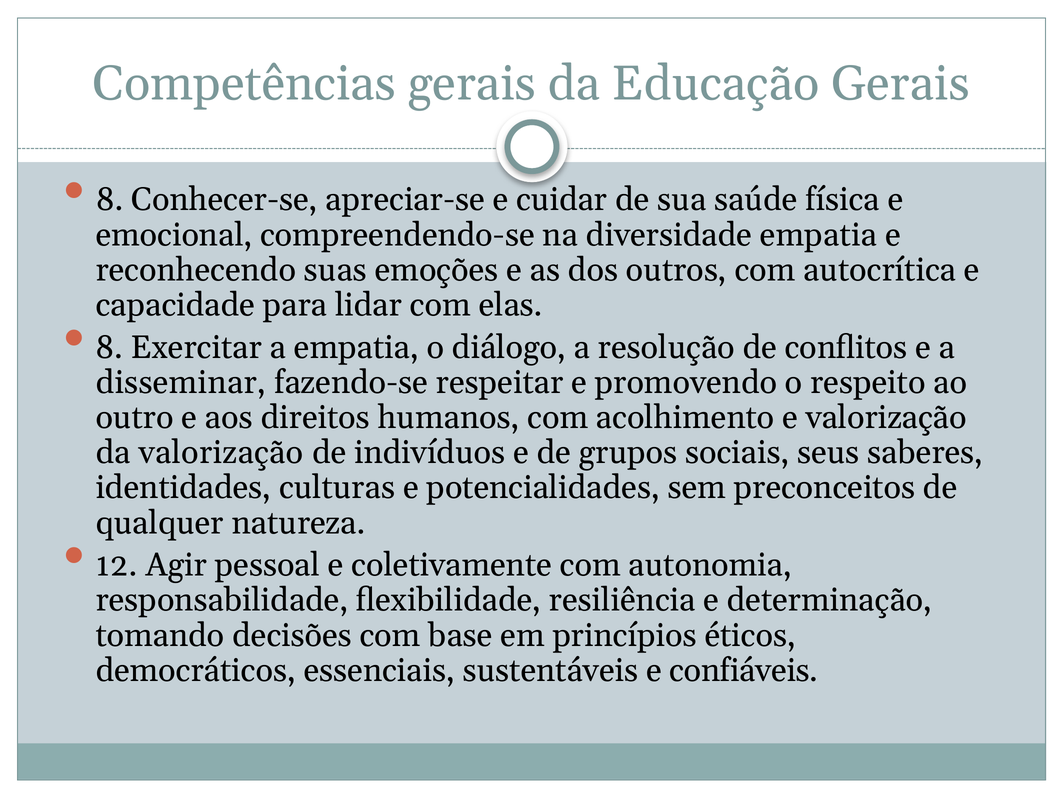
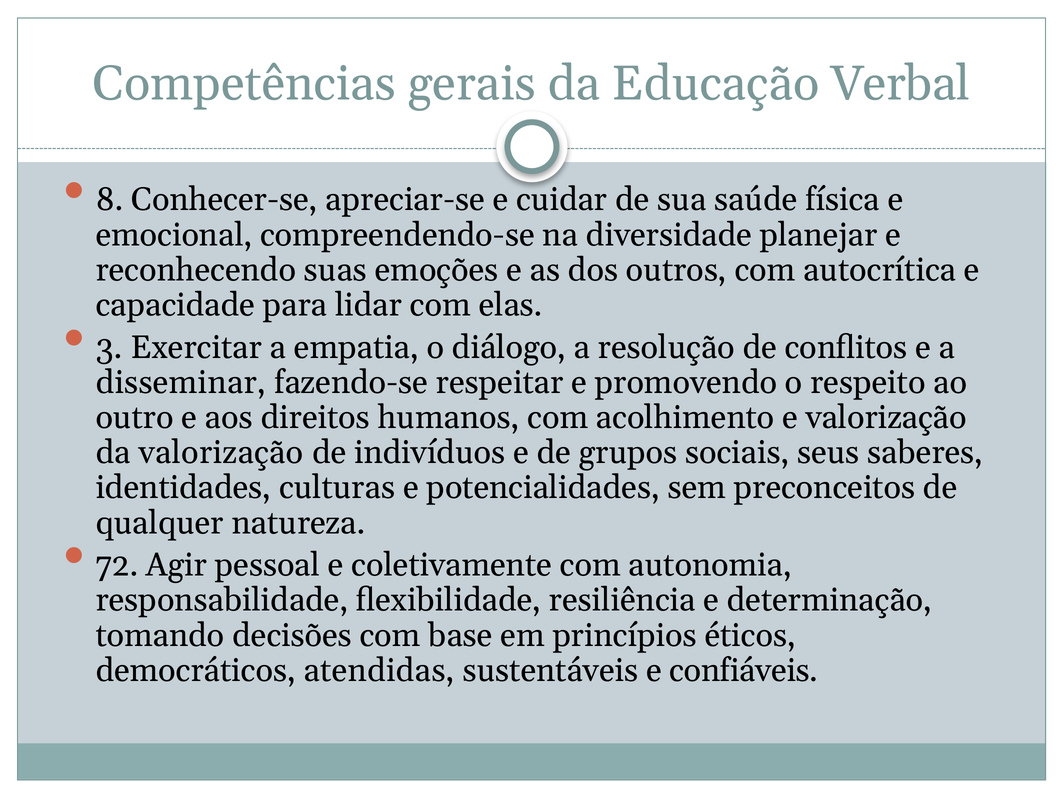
Educação Gerais: Gerais -> Verbal
diversidade empatia: empatia -> planejar
8 at (109, 347): 8 -> 3
12: 12 -> 72
essenciais: essenciais -> atendidas
